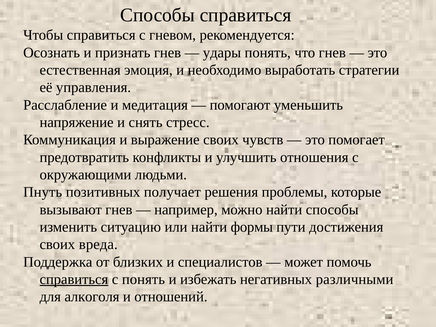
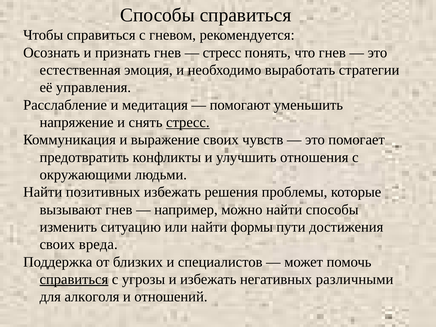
удары at (222, 53): удары -> стресс
стресс at (188, 122) underline: none -> present
Пнуть at (43, 192): Пнуть -> Найти
позитивных получает: получает -> избежать
с понять: понять -> угрозы
